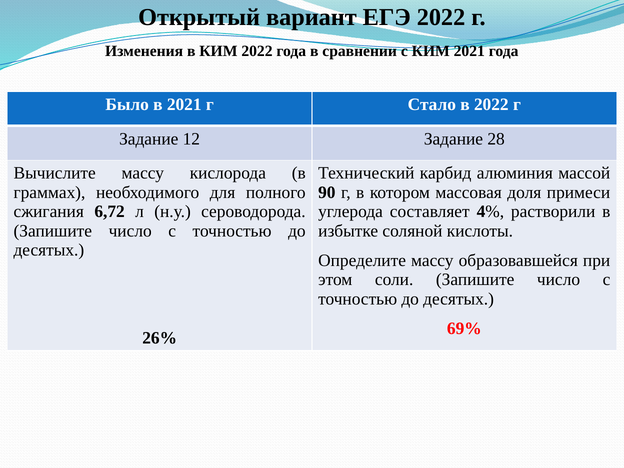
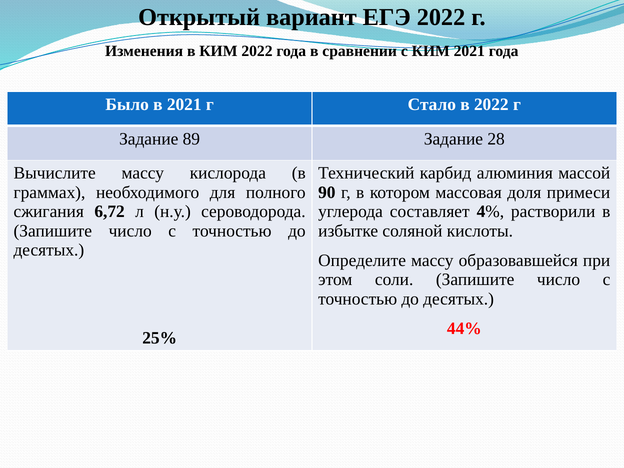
12: 12 -> 89
69%: 69% -> 44%
26%: 26% -> 25%
